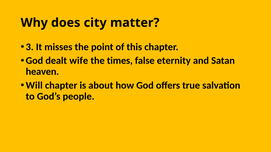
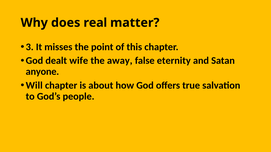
city: city -> real
times: times -> away
heaven: heaven -> anyone
